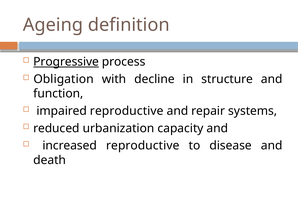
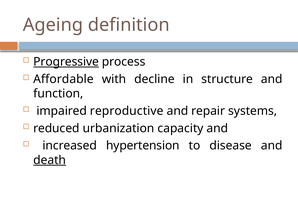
Obligation: Obligation -> Affordable
increased reproductive: reproductive -> hypertension
death underline: none -> present
